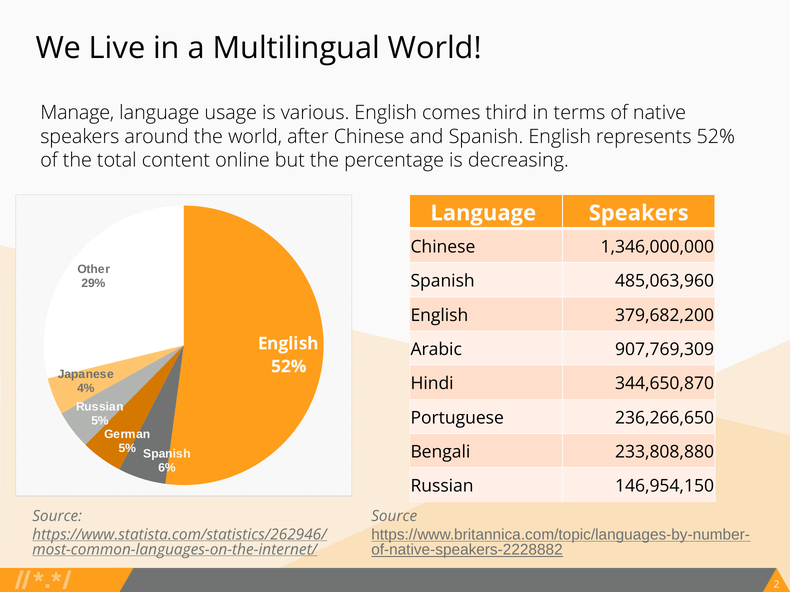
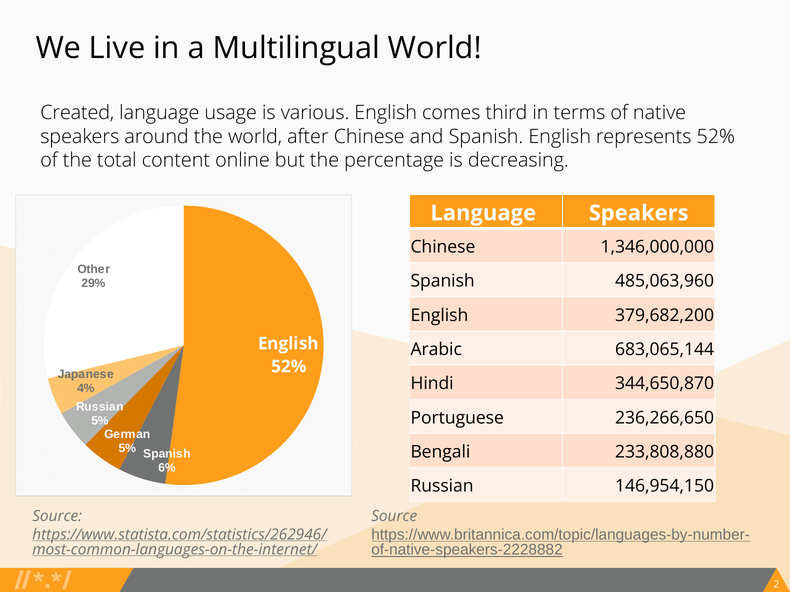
Manage: Manage -> Created
907,769,309: 907,769,309 -> 683,065,144
